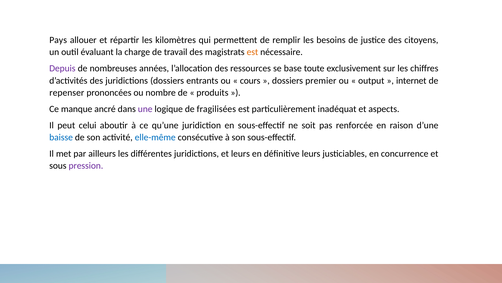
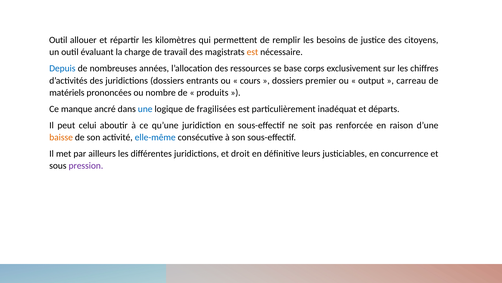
Pays at (58, 40): Pays -> Outil
Depuis colour: purple -> blue
toute: toute -> corps
internet: internet -> carreau
repenser: repenser -> matériels
une colour: purple -> blue
aspects: aspects -> départs
baisse colour: blue -> orange
et leurs: leurs -> droit
